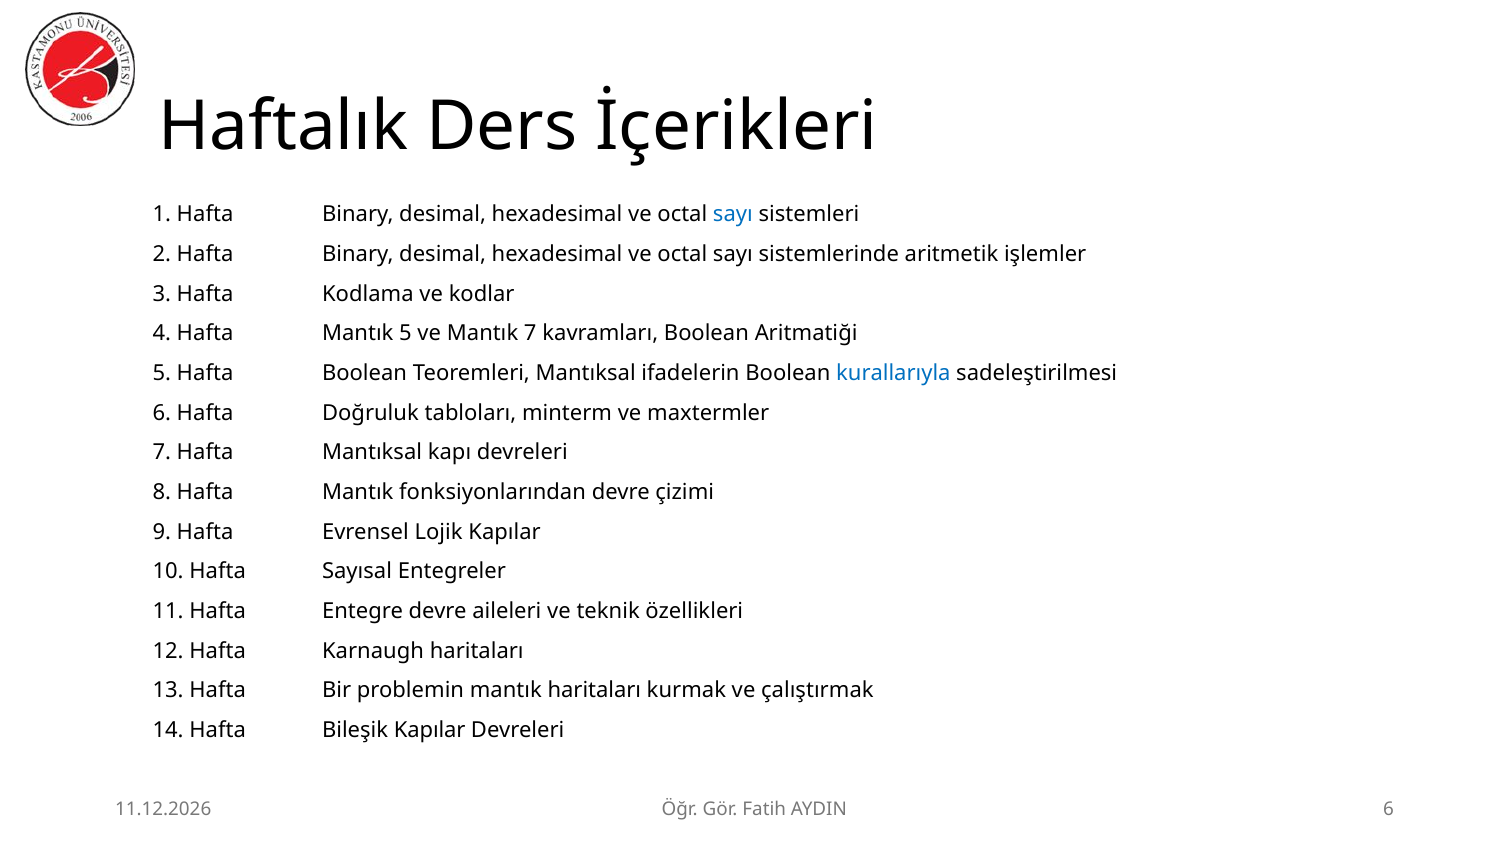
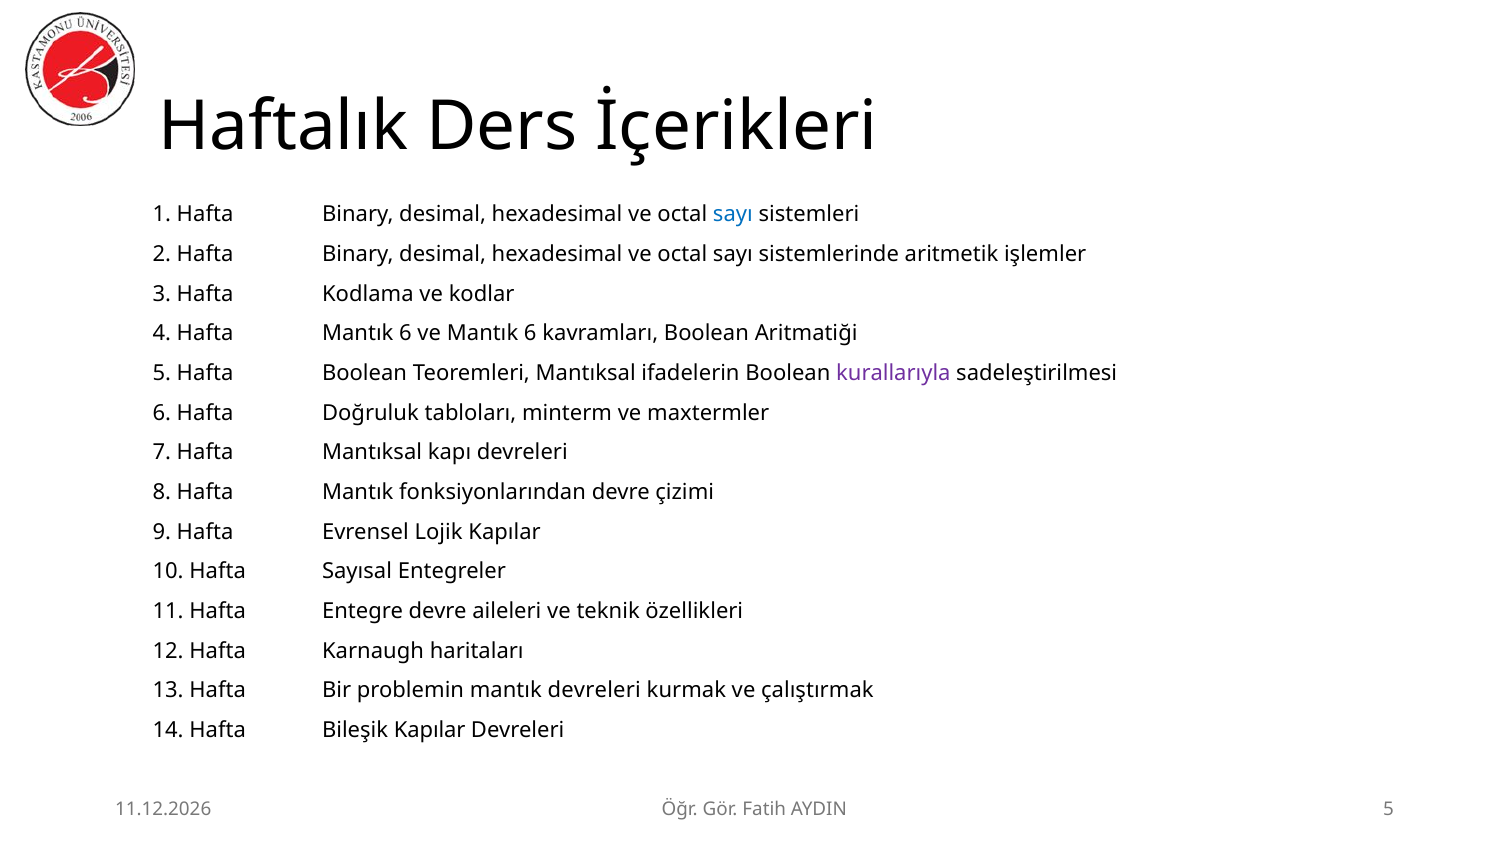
Hafta Mantık 5: 5 -> 6
ve Mantık 7: 7 -> 6
kurallarıyla colour: blue -> purple
mantık haritaları: haritaları -> devreleri
AYDIN 6: 6 -> 5
